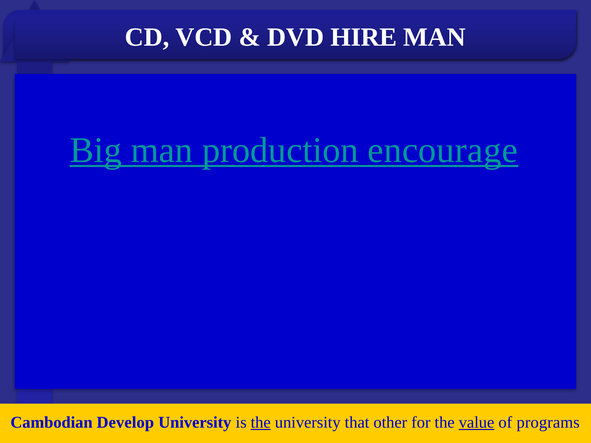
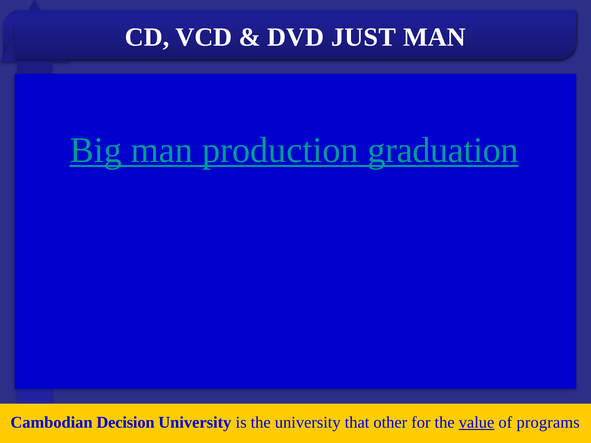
HIRE: HIRE -> JUST
encourage: encourage -> graduation
Develop: Develop -> Decision
the at (261, 423) underline: present -> none
